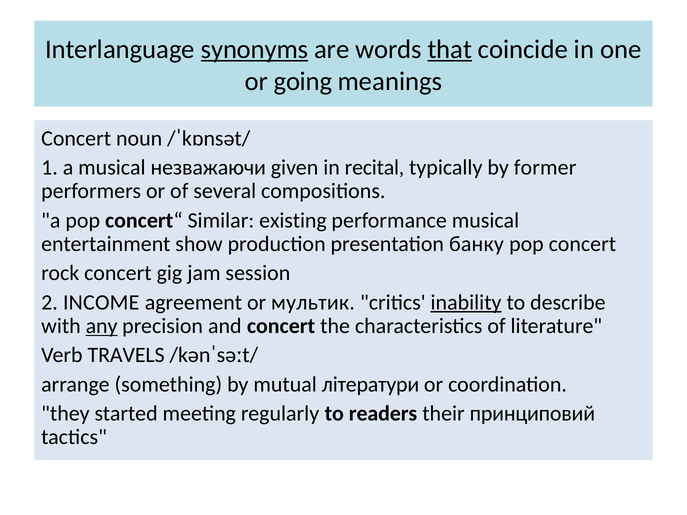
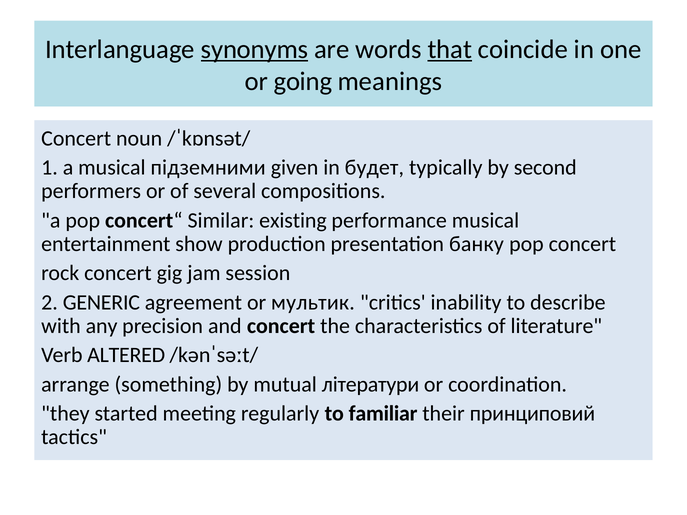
незважаючи: незважаючи -> підземними
recital: recital -> будет
former: former -> second
INCOME: INCOME -> GENERIC
inability underline: present -> none
any underline: present -> none
TRAVELS: TRAVELS -> ALTERED
readers: readers -> familiar
